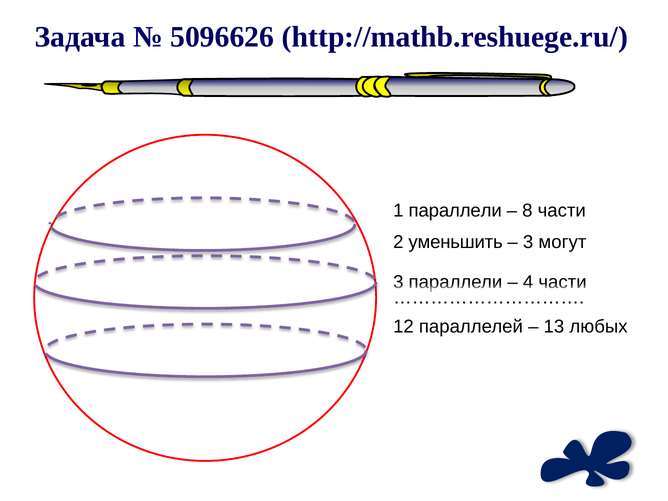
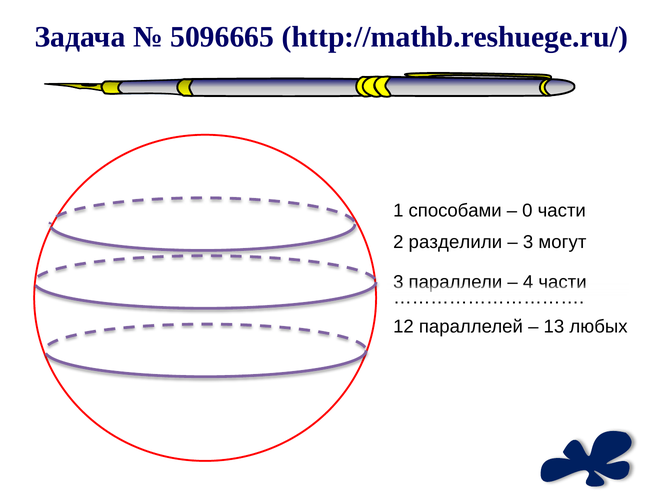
5096626: 5096626 -> 5096665
1 параллели: параллели -> способами
8: 8 -> 0
уменьшить: уменьшить -> разделили
